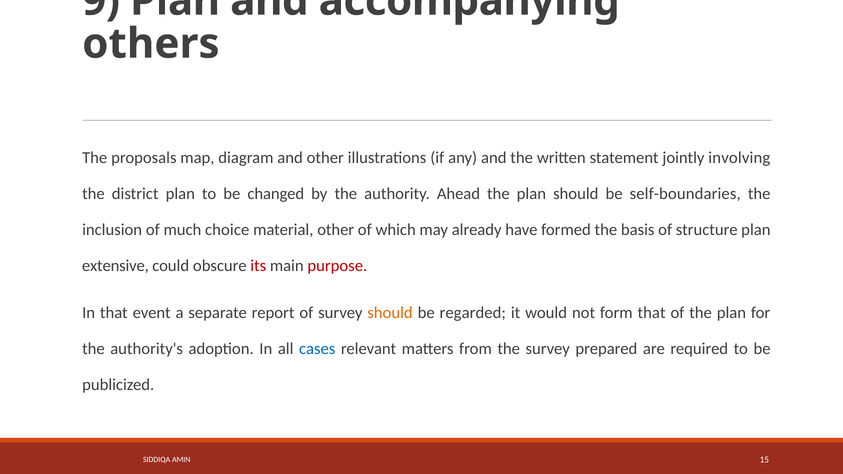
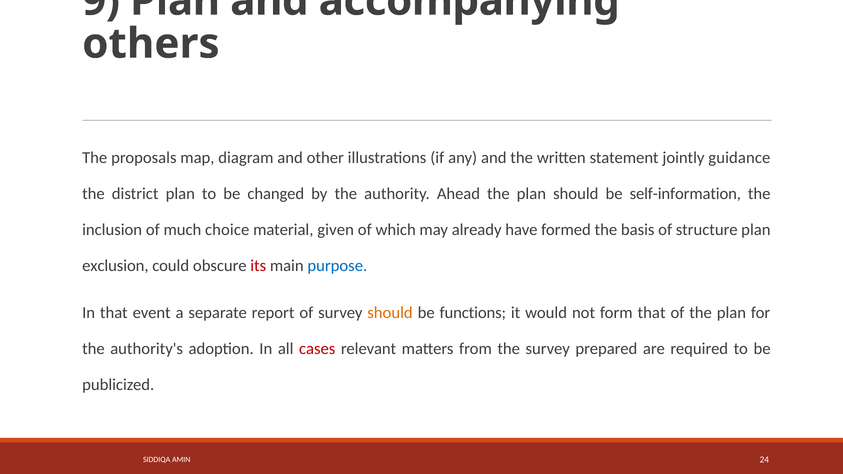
involving: involving -> guidance
self-boundaries: self-boundaries -> self-information
material other: other -> given
extensive: extensive -> exclusion
purpose colour: red -> blue
regarded: regarded -> functions
cases colour: blue -> red
15: 15 -> 24
